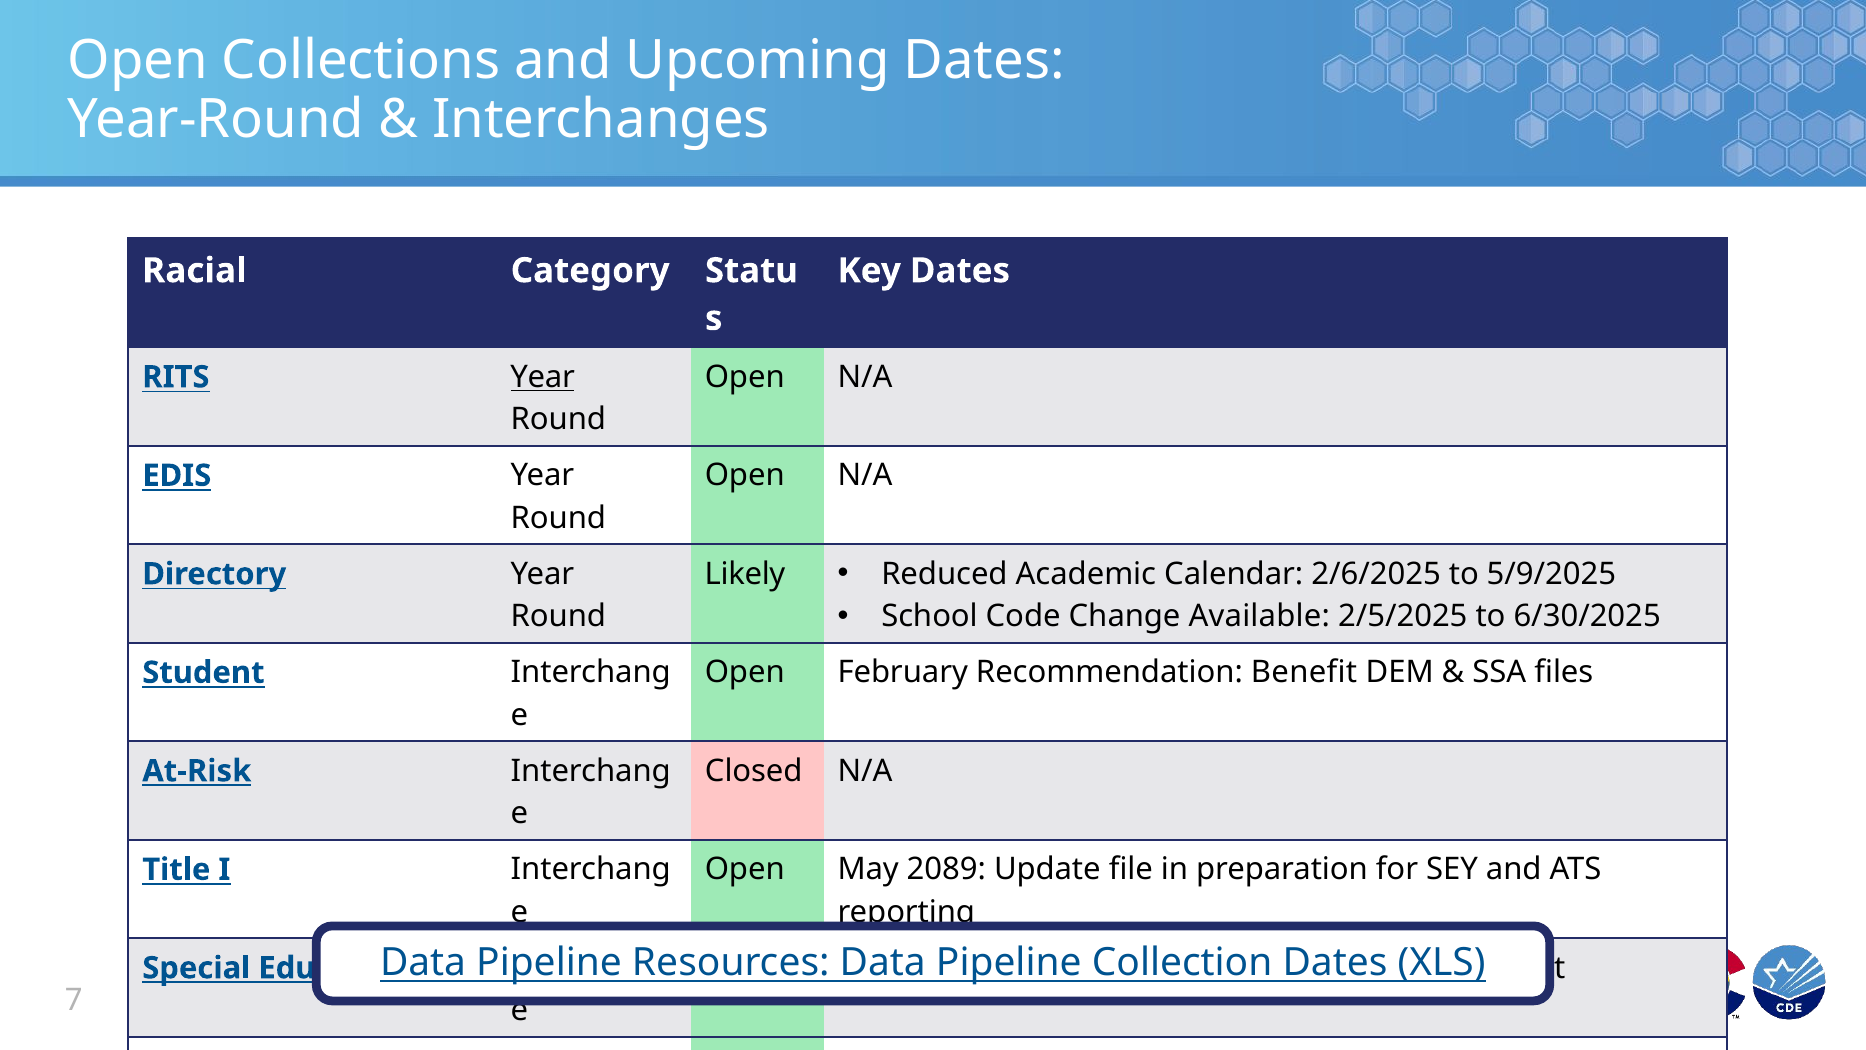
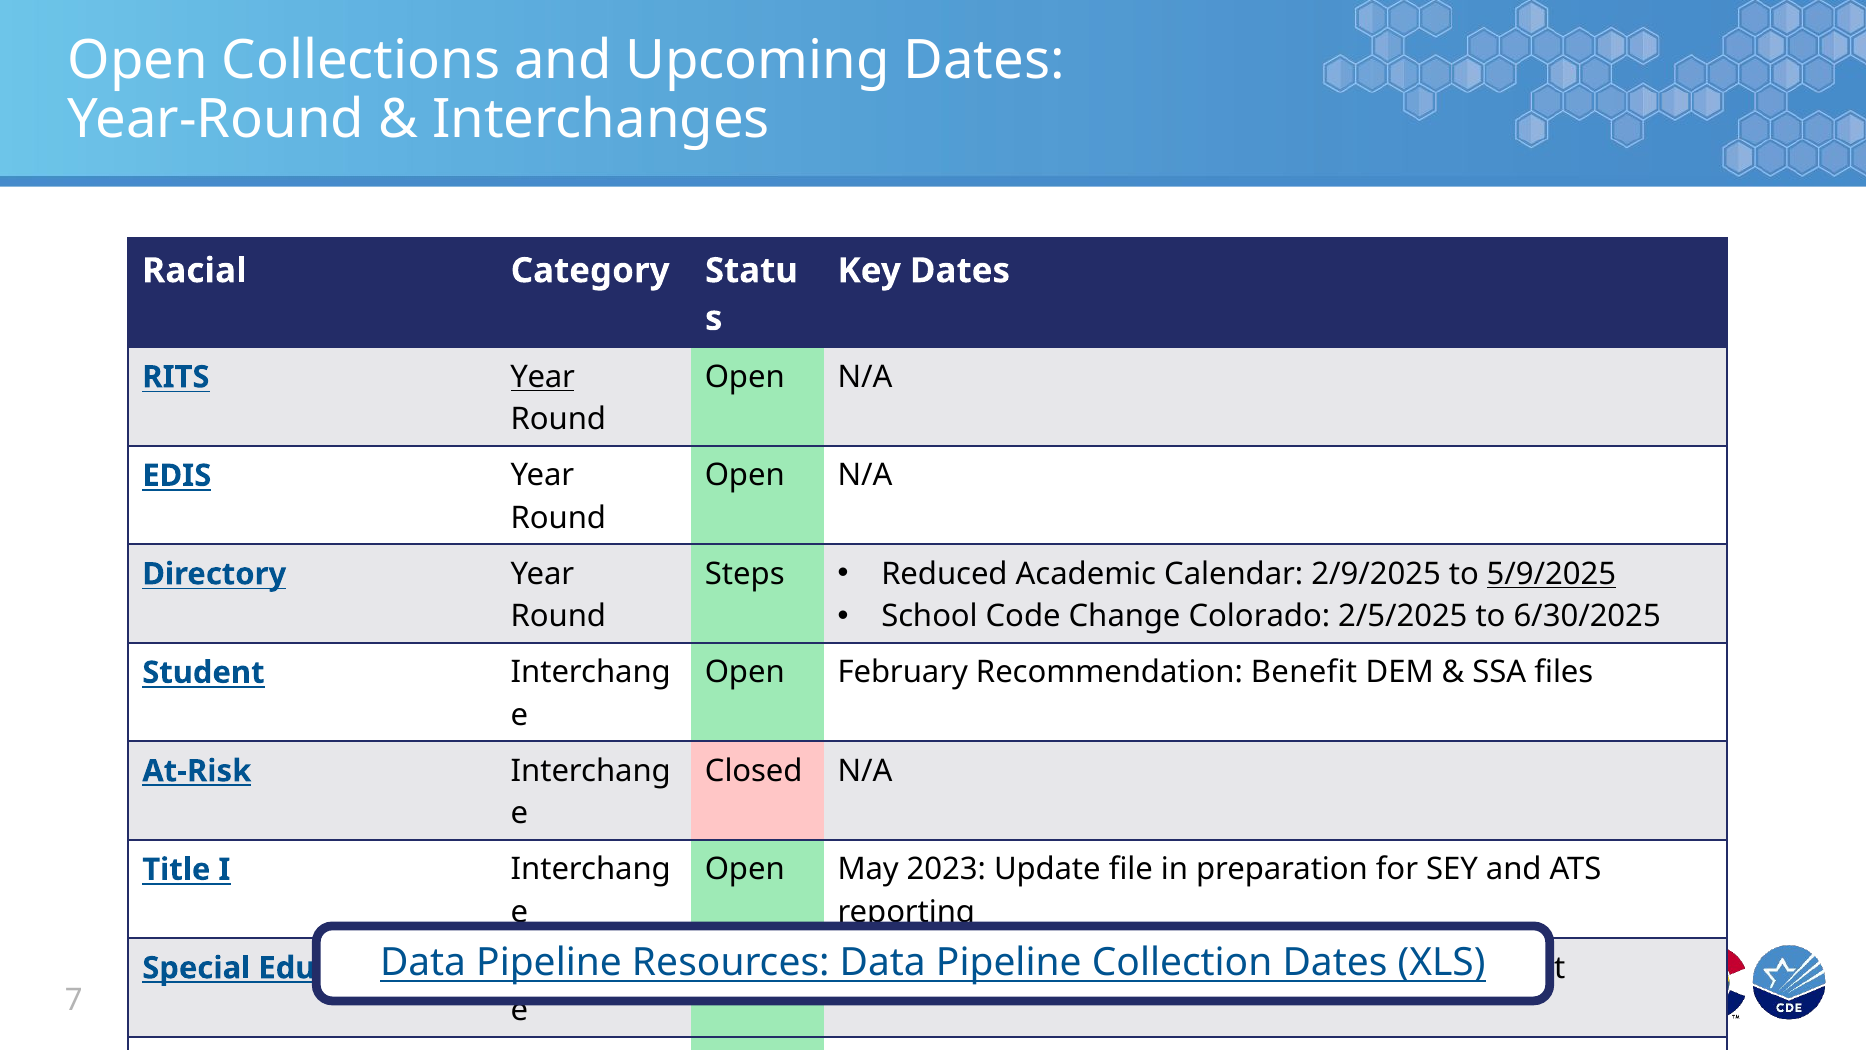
Likely: Likely -> Steps
2/6/2025: 2/6/2025 -> 2/9/2025
5/9/2025 underline: none -> present
Available: Available -> Colorado
2089: 2089 -> 2023
